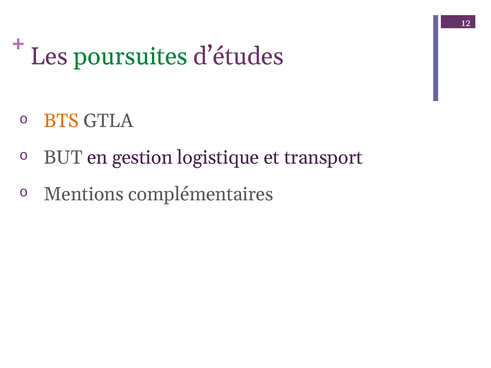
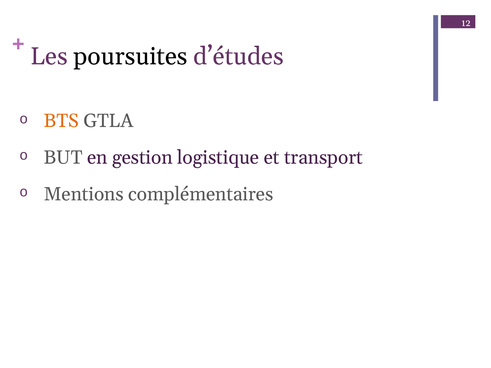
poursuites colour: green -> black
